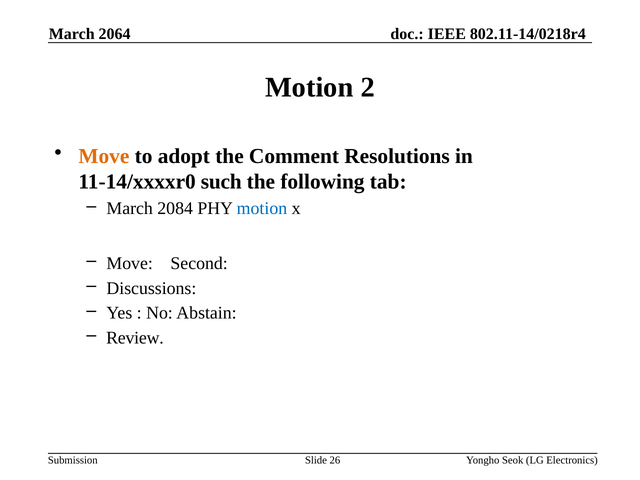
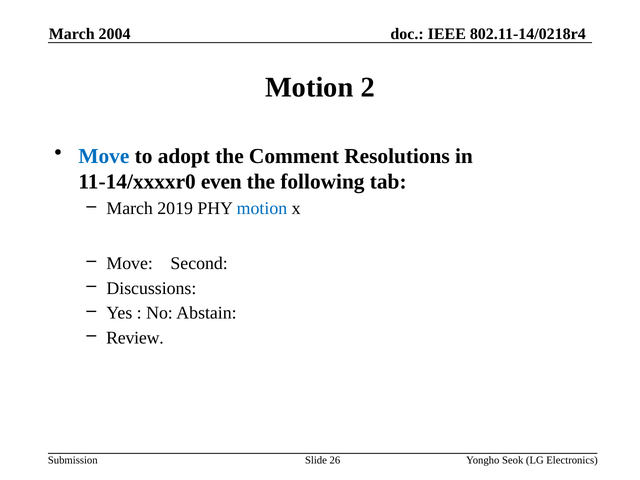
2064: 2064 -> 2004
Move at (104, 156) colour: orange -> blue
such: such -> even
2084: 2084 -> 2019
